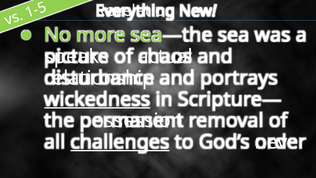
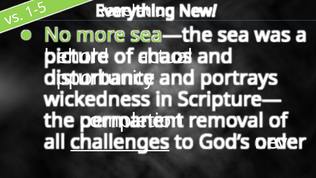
speaks: speaks -> behold
relationship: relationship -> opportunity
wickedness underline: present -> none
possession: possession -> completion
